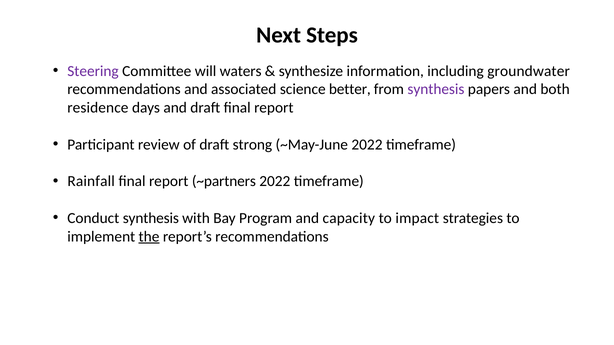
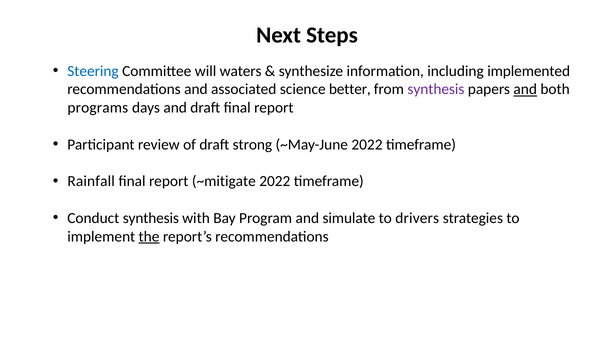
Steering colour: purple -> blue
groundwater: groundwater -> implemented
and at (525, 89) underline: none -> present
residence: residence -> programs
~partners: ~partners -> ~mitigate
capacity: capacity -> simulate
impact: impact -> drivers
